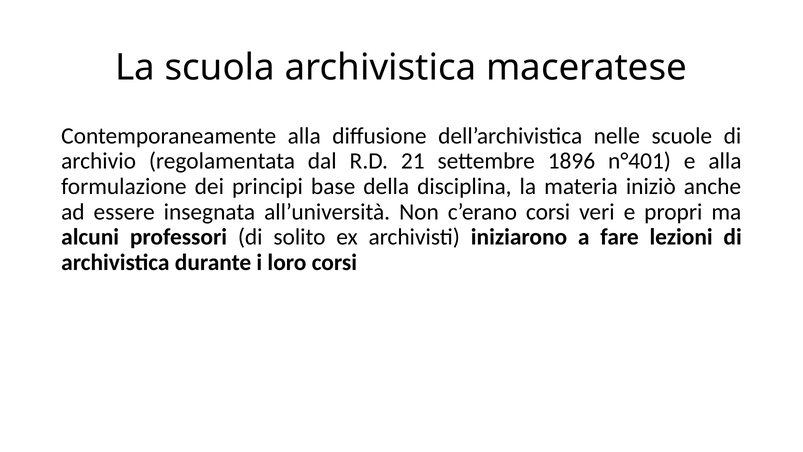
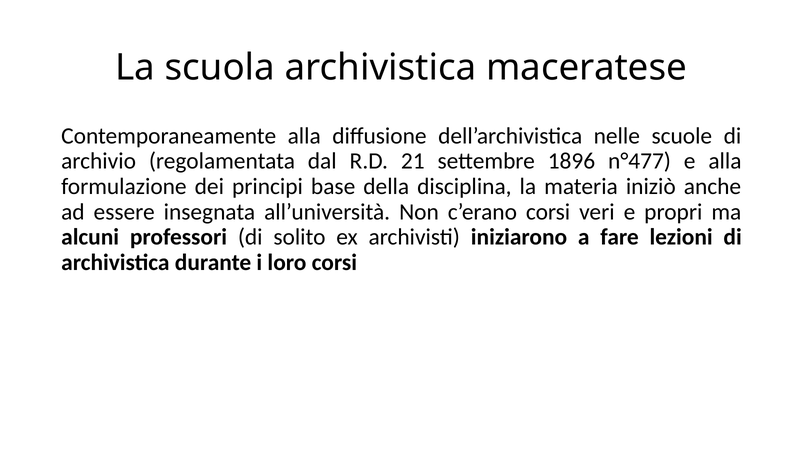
n°401: n°401 -> n°477
